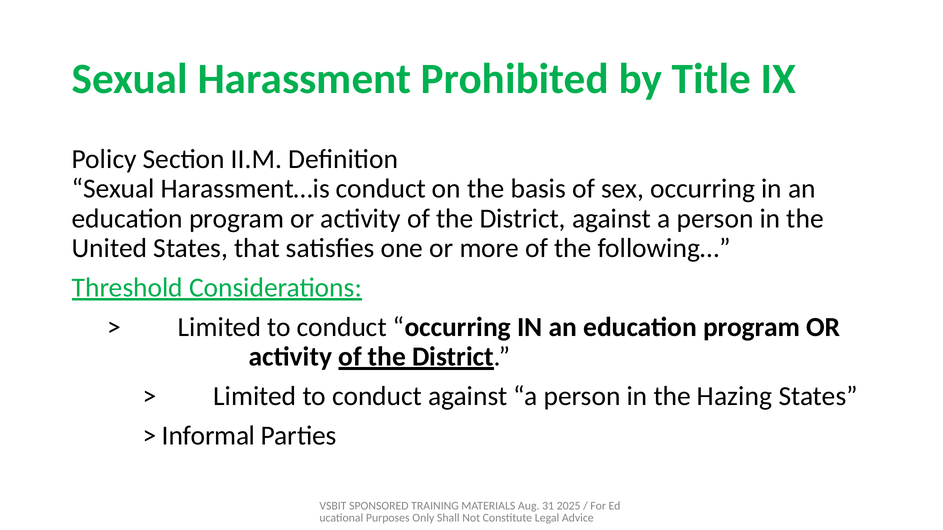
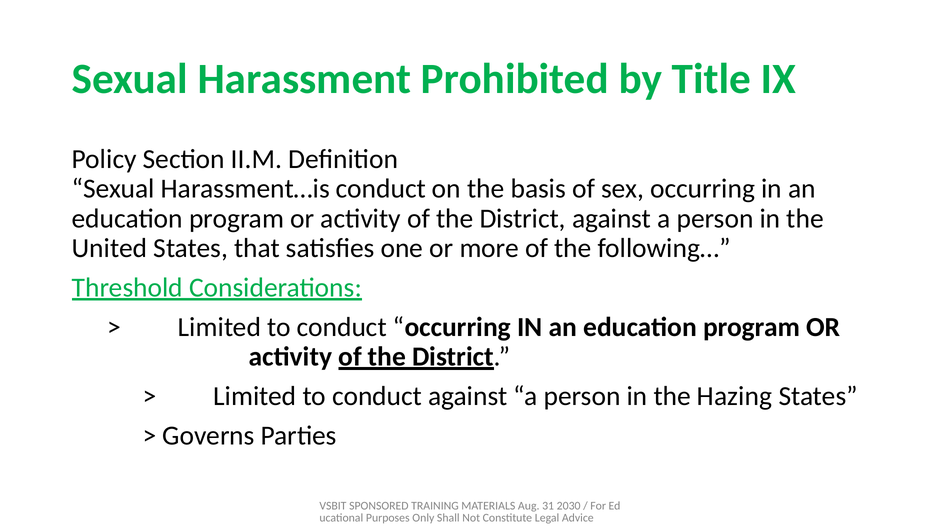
Informal: Informal -> Governs
2025: 2025 -> 2030
